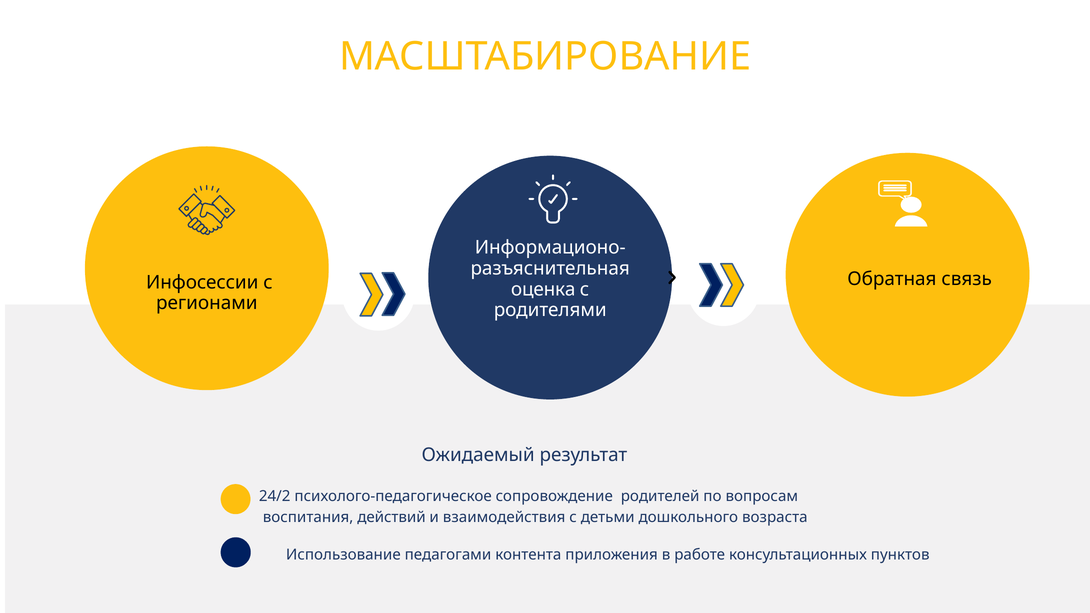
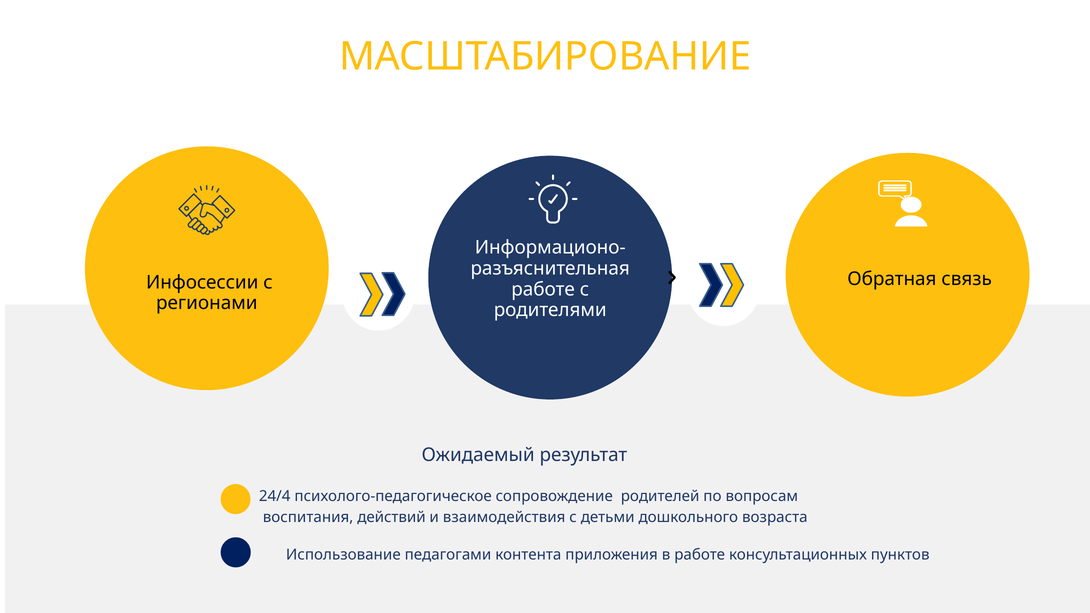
оценка at (543, 289): оценка -> работе
24/2: 24/2 -> 24/4
